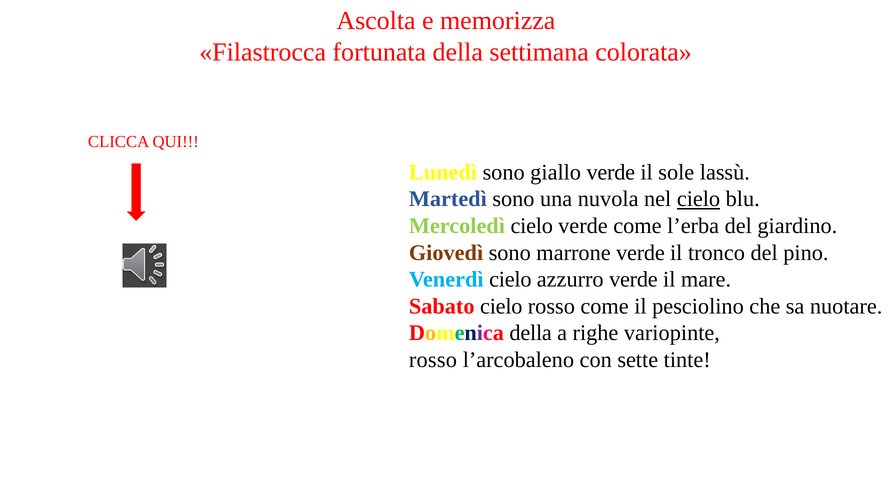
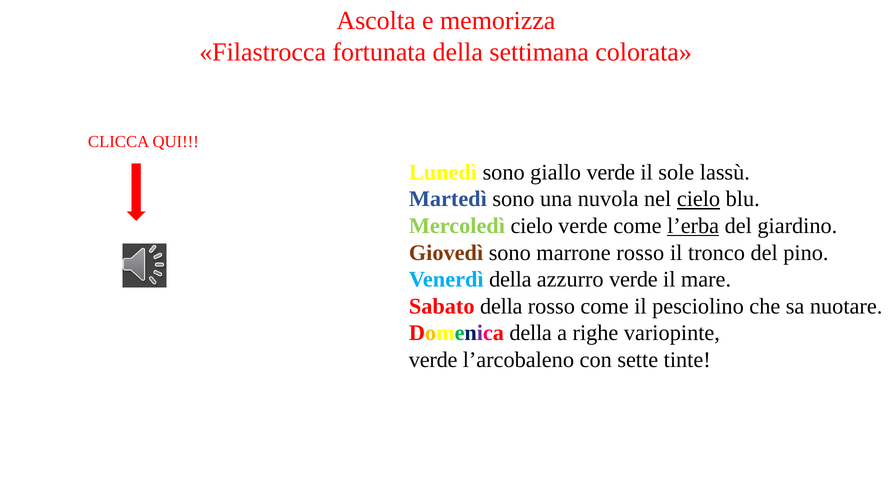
l’erba underline: none -> present
marrone verde: verde -> rosso
Venerdì cielo: cielo -> della
Sabato cielo: cielo -> della
rosso at (433, 360): rosso -> verde
